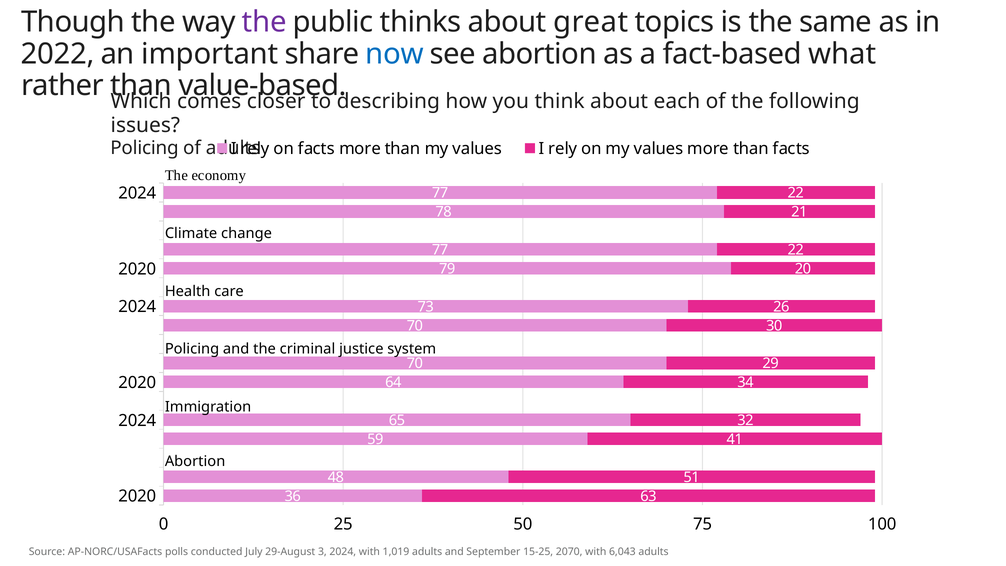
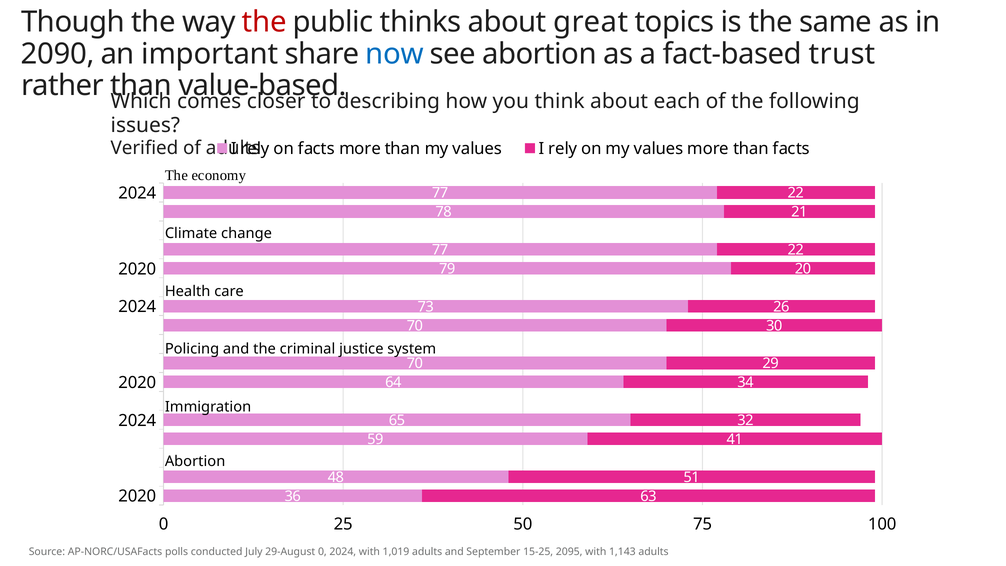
the at (264, 22) colour: purple -> red
2022: 2022 -> 2090
what: what -> trust
Policing at (144, 148): Policing -> Verified
29-August 3: 3 -> 0
2070: 2070 -> 2095
6,043: 6,043 -> 1,143
